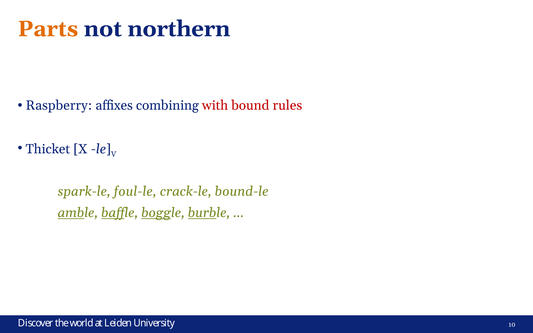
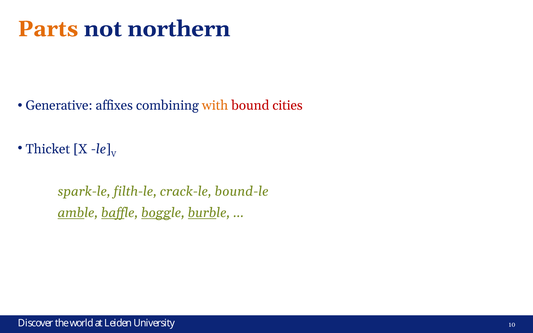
Raspberry: Raspberry -> Generative
with colour: red -> orange
rules: rules -> cities
foul-le: foul-le -> filth-le
